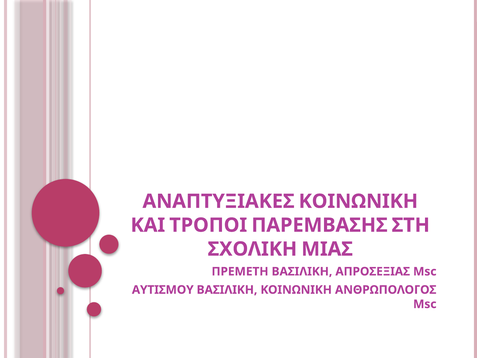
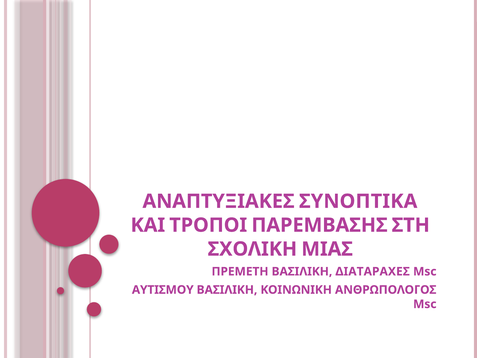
ΑΝΑΠΤΥΞΙΑΚΕΣ ΚΟΙΝΩΝΙΚΗ: ΚΟΙΝΩΝΙΚΗ -> ΣΥΝΟΠΤΙΚΑ
ΑΠΡΟΣΕΞΙΑΣ: ΑΠΡΟΣΕΞΙΑΣ -> ΔΙΑΤΑΡΑΧΕΣ
